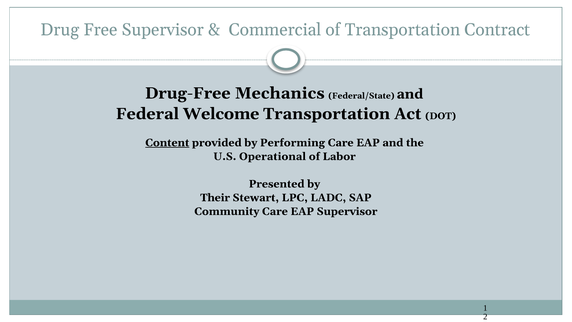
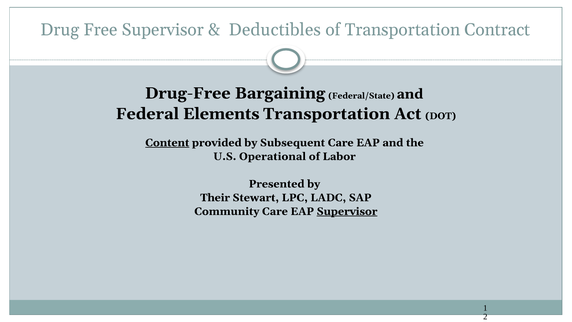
Commercial: Commercial -> Deductibles
Mechanics: Mechanics -> Bargaining
Welcome: Welcome -> Elements
Performing: Performing -> Subsequent
Supervisor at (347, 211) underline: none -> present
